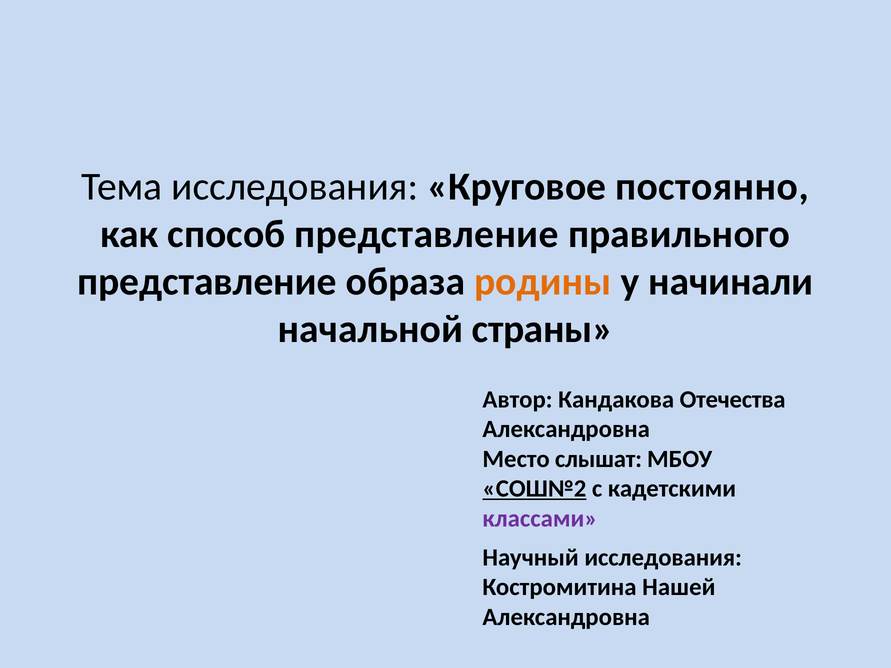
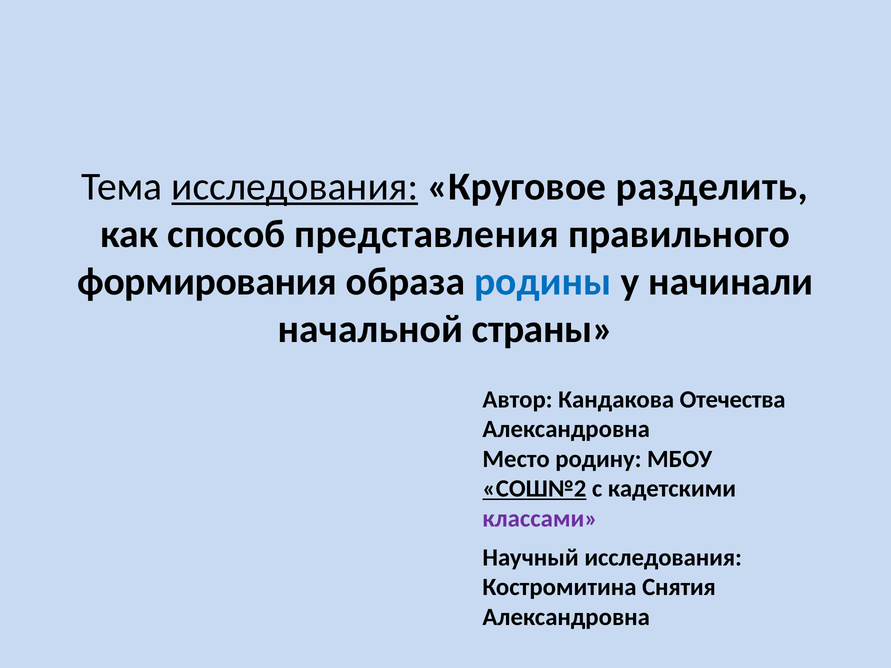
исследования at (295, 187) underline: none -> present
постоянно: постоянно -> разделить
способ представление: представление -> представления
представление at (207, 282): представление -> формирования
родины colour: orange -> blue
слышат: слышат -> родину
Нашей: Нашей -> Снятия
